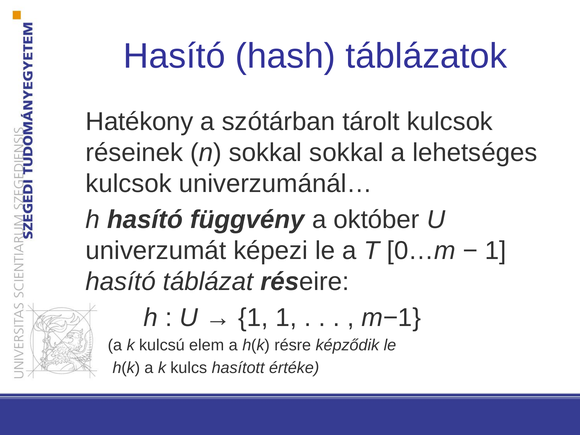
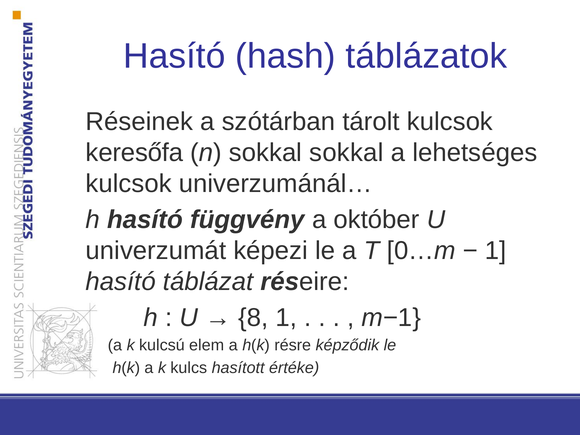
Hatékony: Hatékony -> Réseinek
réseinek: réseinek -> keresőfa
1 at (253, 318): 1 -> 8
